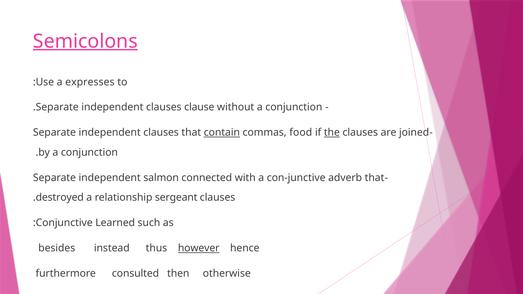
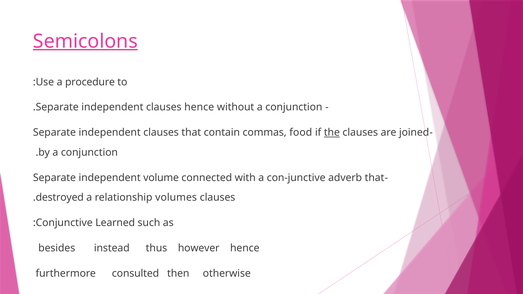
expresses: expresses -> procedure
clauses clause: clause -> hence
contain underline: present -> none
salmon: salmon -> volume
sergeant: sergeant -> volumes
however underline: present -> none
